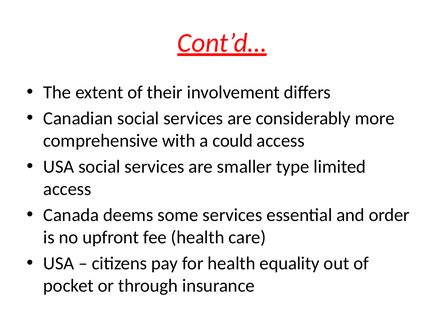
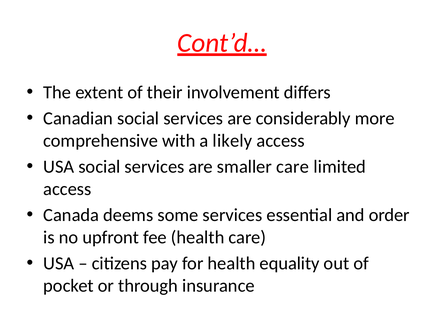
could: could -> likely
smaller type: type -> care
